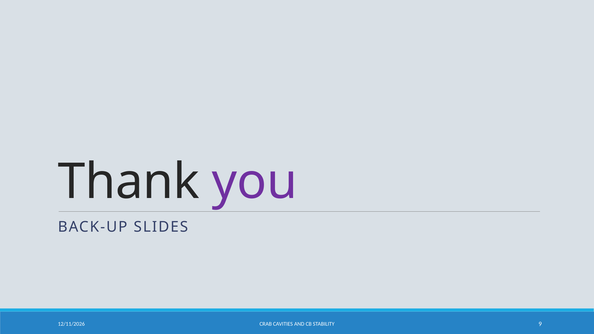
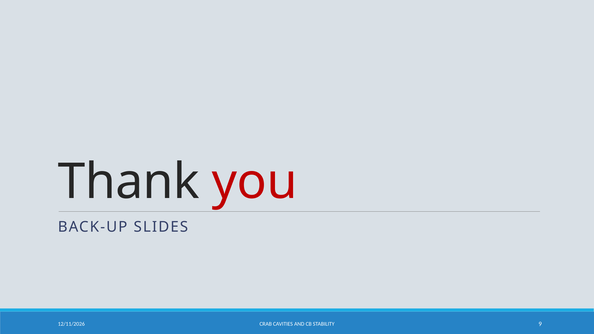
you colour: purple -> red
